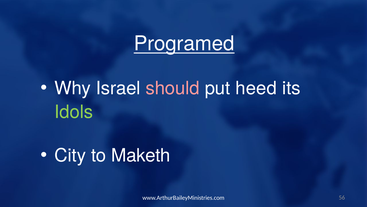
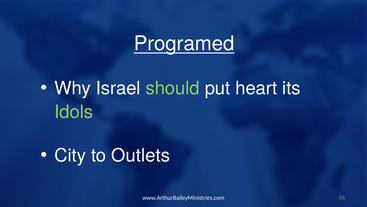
should colour: pink -> light green
heed: heed -> heart
Maketh: Maketh -> Outlets
